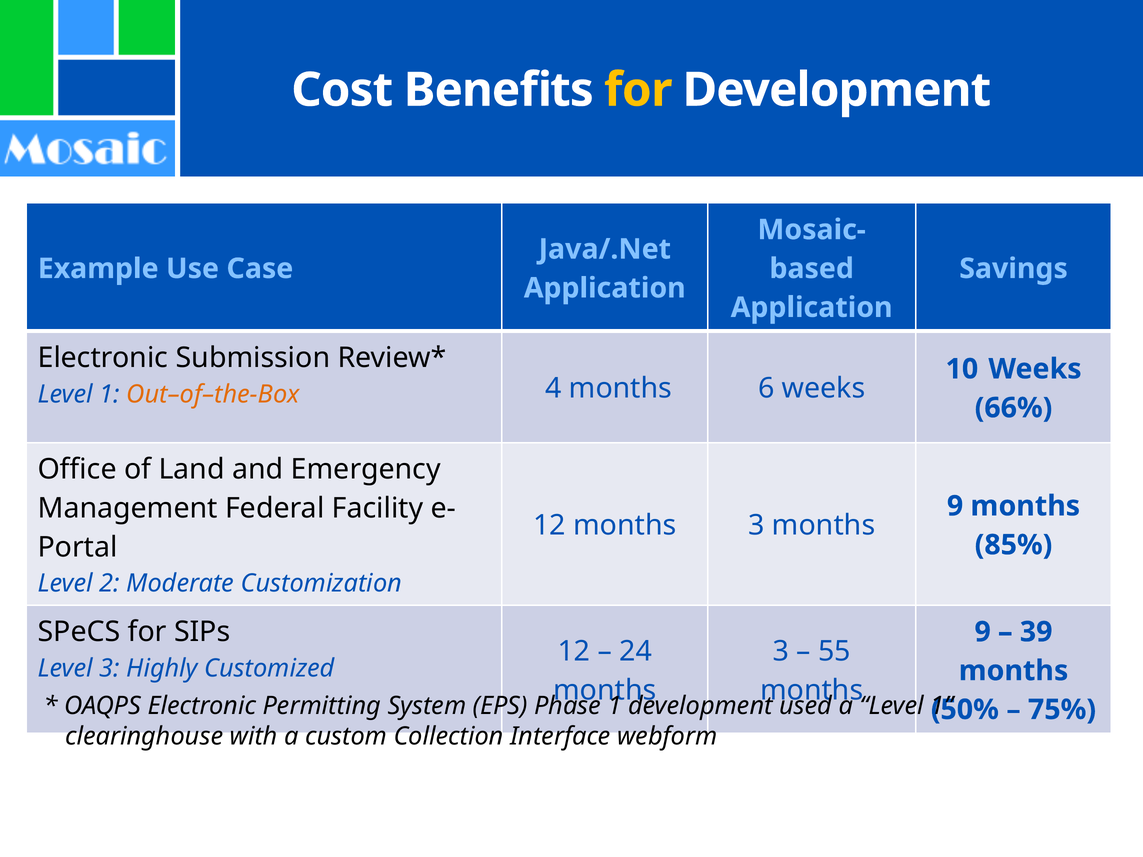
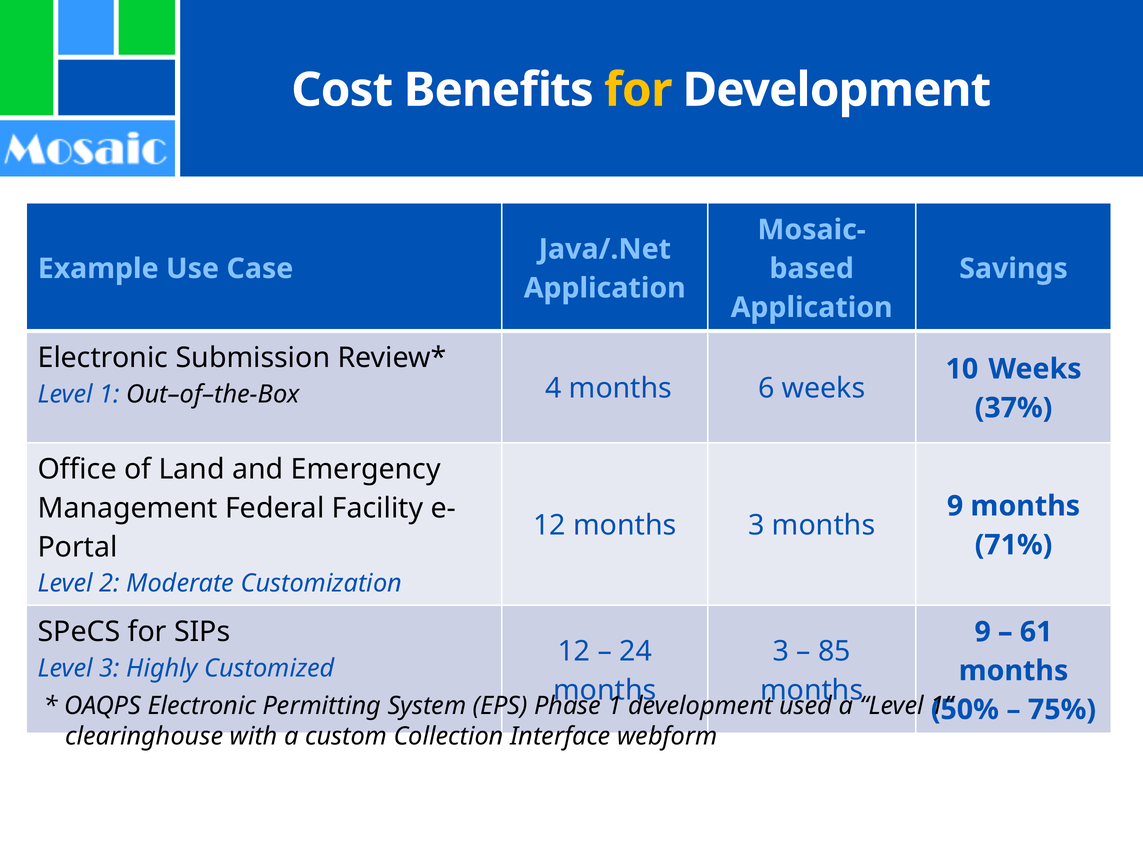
Out–of–the-Box colour: orange -> black
66%: 66% -> 37%
85%: 85% -> 71%
39: 39 -> 61
55: 55 -> 85
